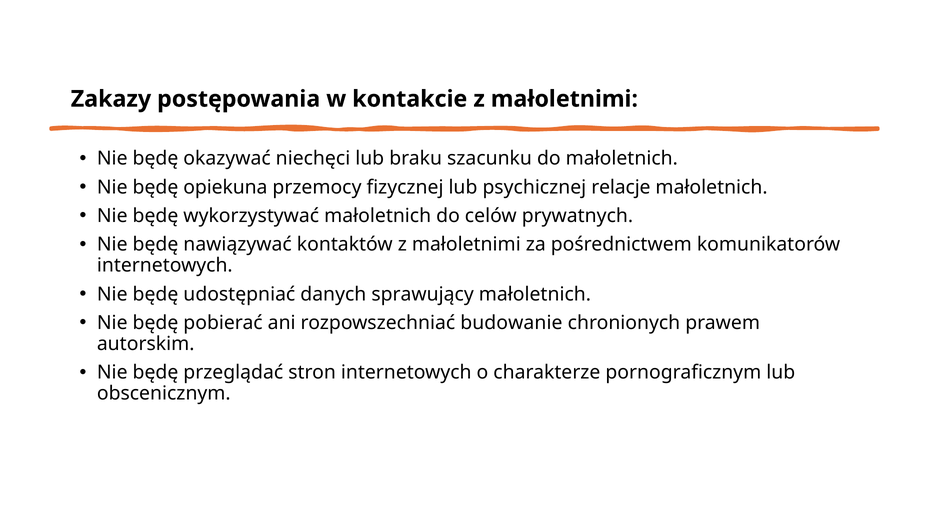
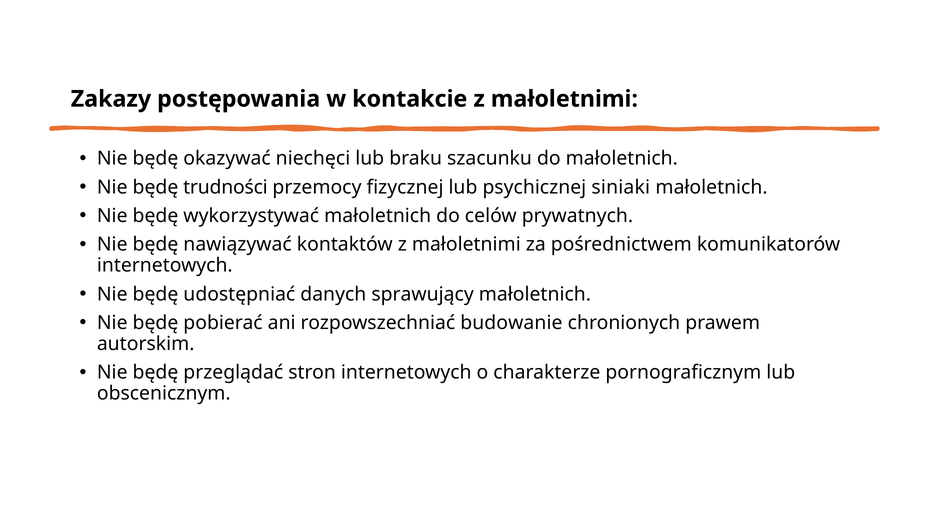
opiekuna: opiekuna -> trudności
relacje: relacje -> siniaki
